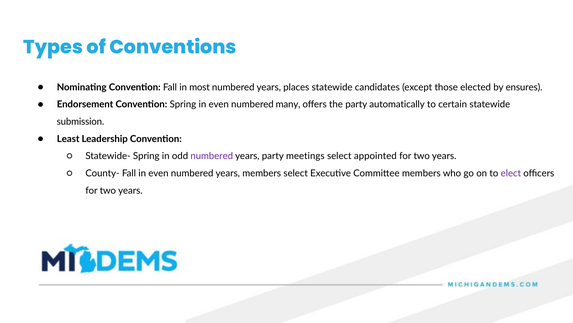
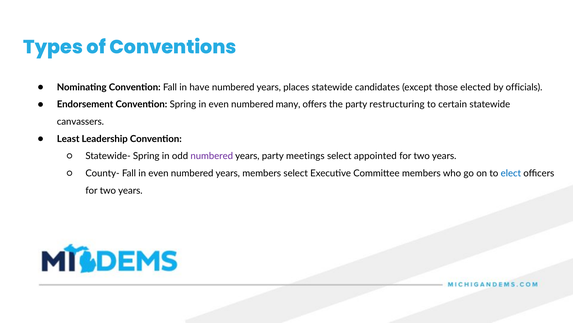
most: most -> have
ensures: ensures -> officials
automatically: automatically -> restructuring
submission: submission -> canvassers
elect colour: purple -> blue
